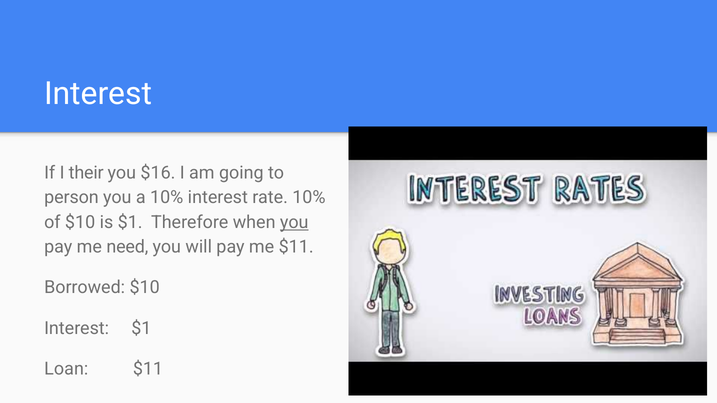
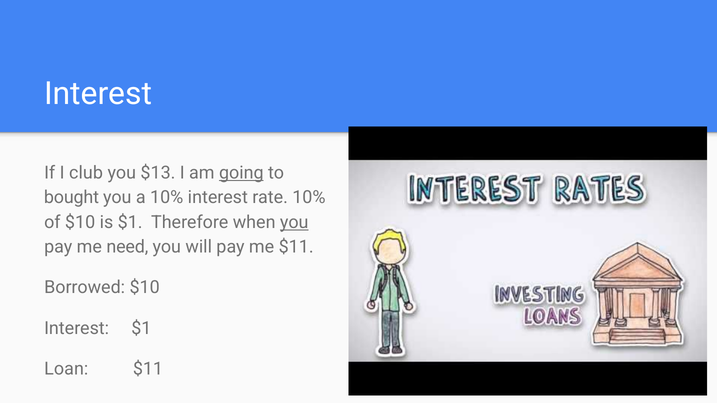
their: their -> club
$16: $16 -> $13
going underline: none -> present
person: person -> bought
